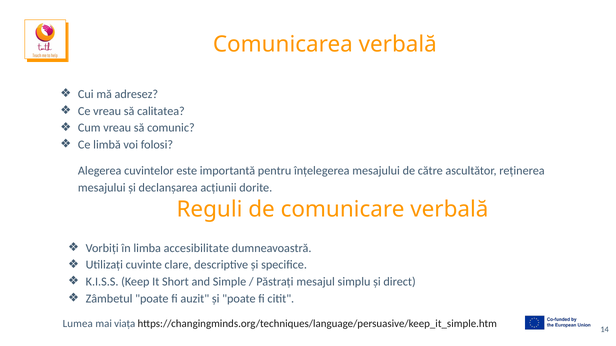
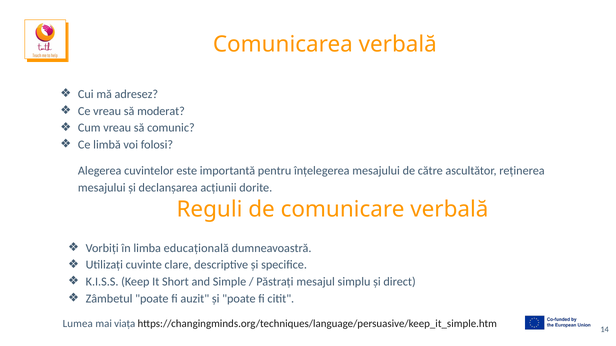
calitatea: calitatea -> moderat
accesibilitate: accesibilitate -> educațională
